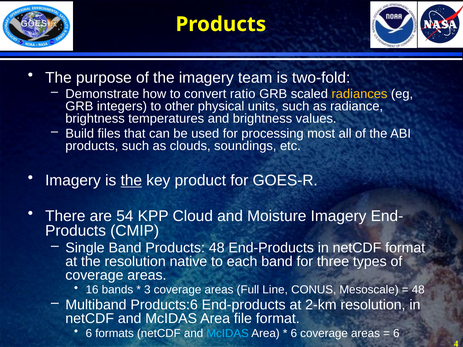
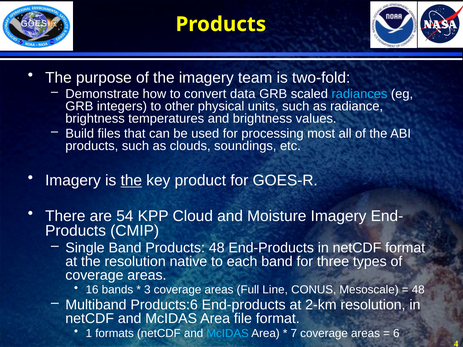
ratio: ratio -> data
radiances colour: yellow -> light blue
6 at (89, 333): 6 -> 1
6 at (294, 333): 6 -> 7
